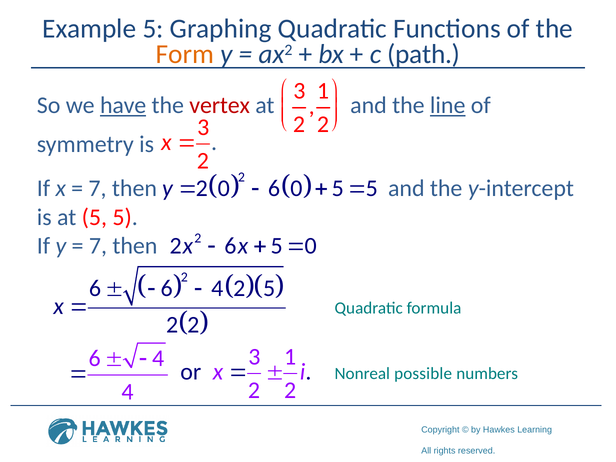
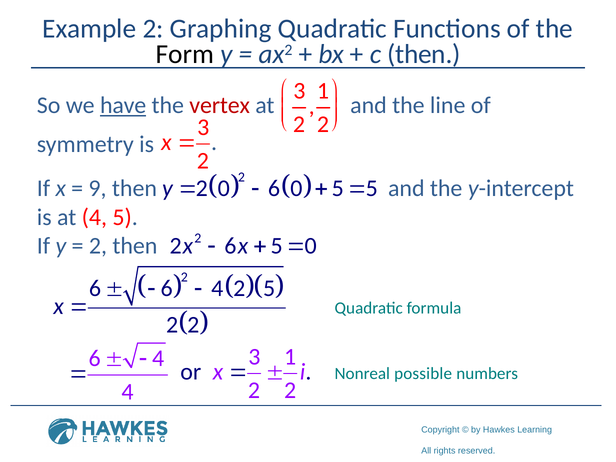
Example 5: 5 -> 2
Form colour: orange -> black
c path: path -> then
line underline: present -> none
7 at (98, 189): 7 -> 9
at 5: 5 -> 4
7 at (98, 246): 7 -> 2
